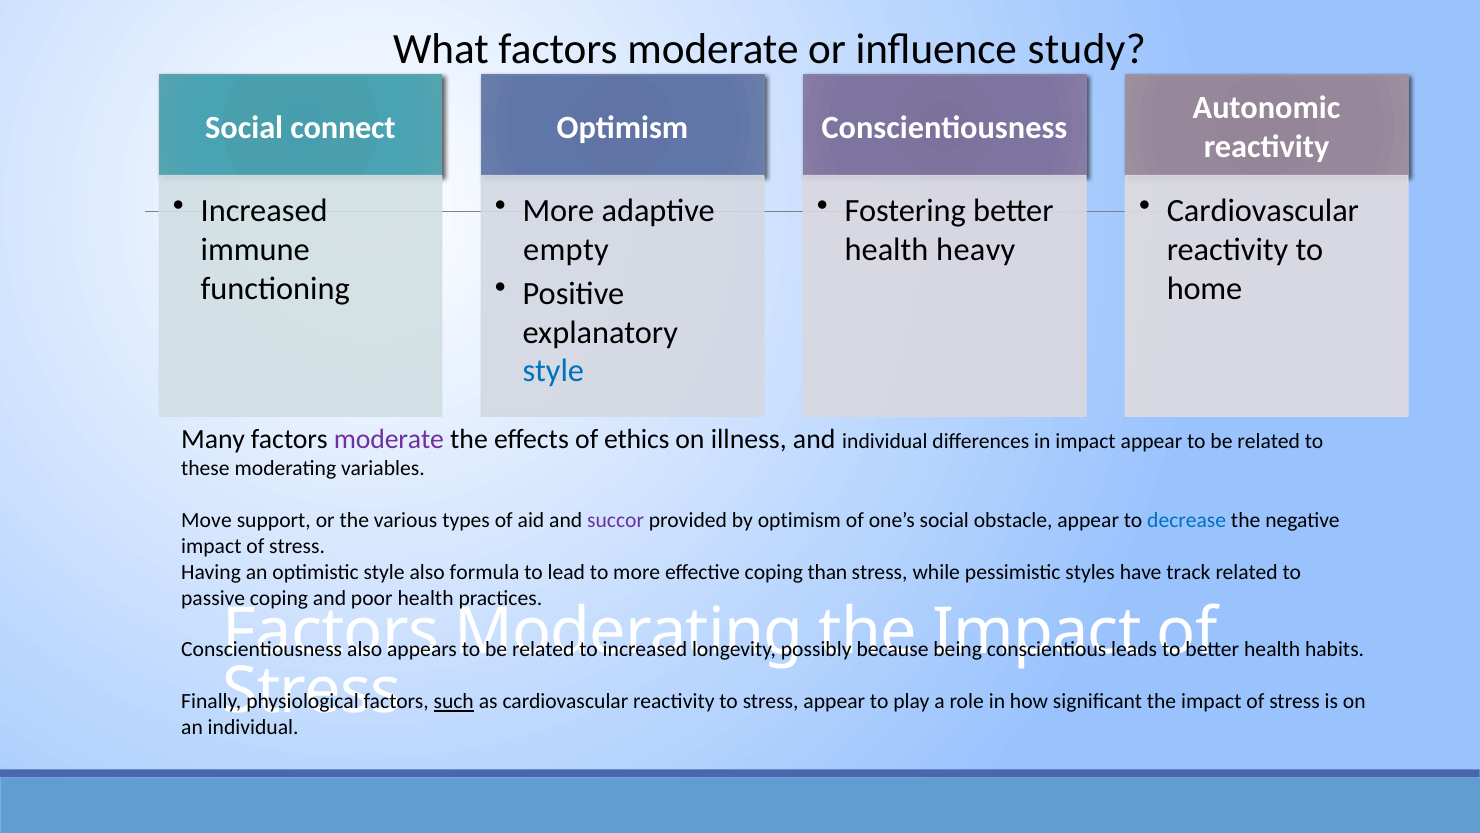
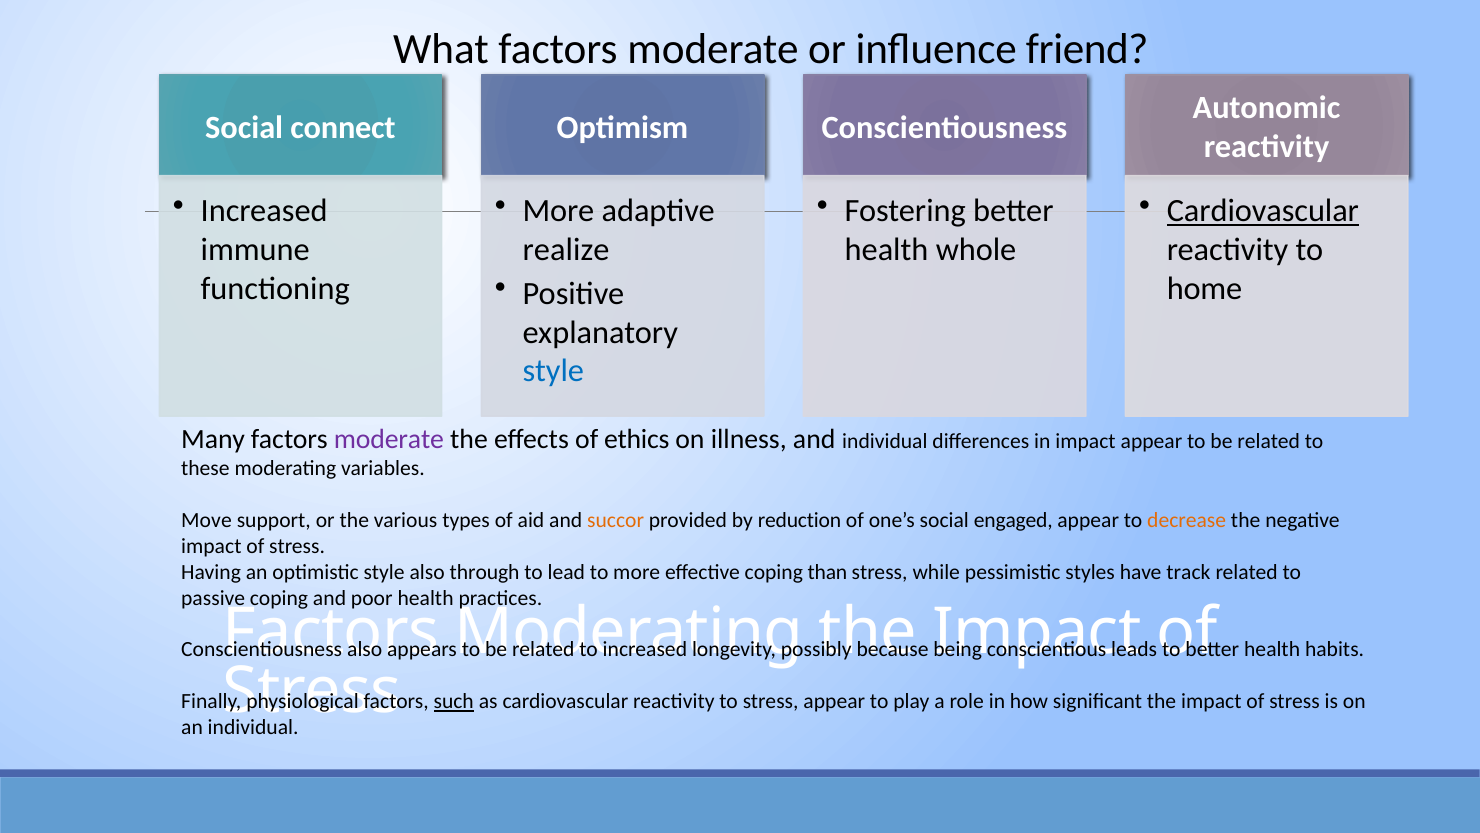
study: study -> friend
Cardiovascular at (1263, 211) underline: none -> present
empty: empty -> realize
heavy: heavy -> whole
succor colour: purple -> orange
by optimism: optimism -> reduction
obstacle: obstacle -> engaged
decrease colour: blue -> orange
formula: formula -> through
